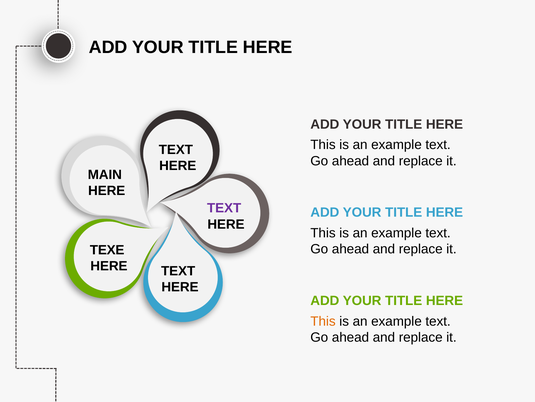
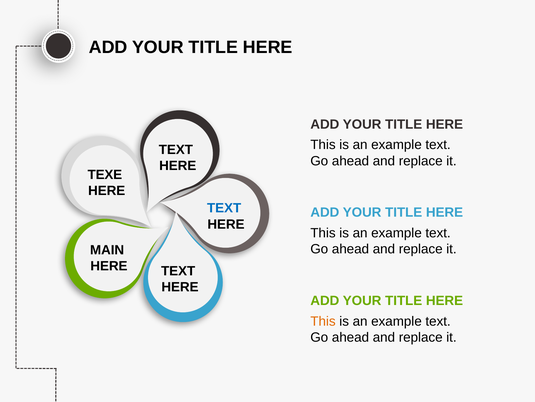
MAIN: MAIN -> TEXE
TEXT at (224, 208) colour: purple -> blue
TEXE: TEXE -> MAIN
